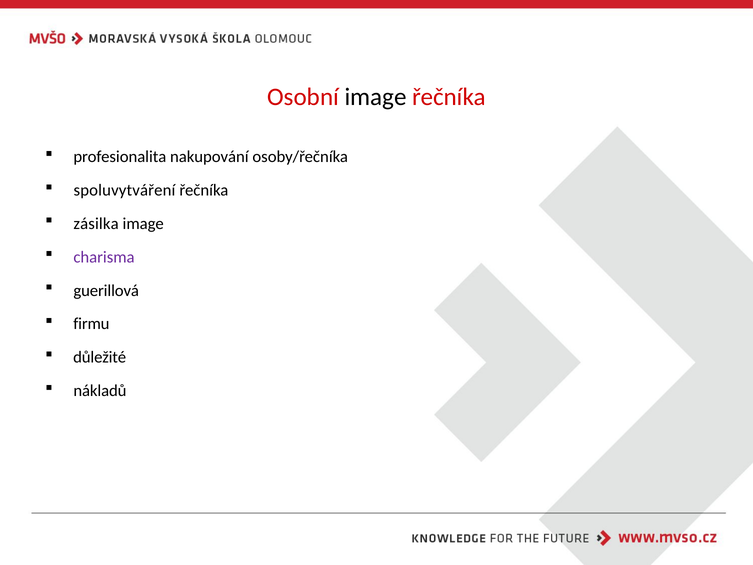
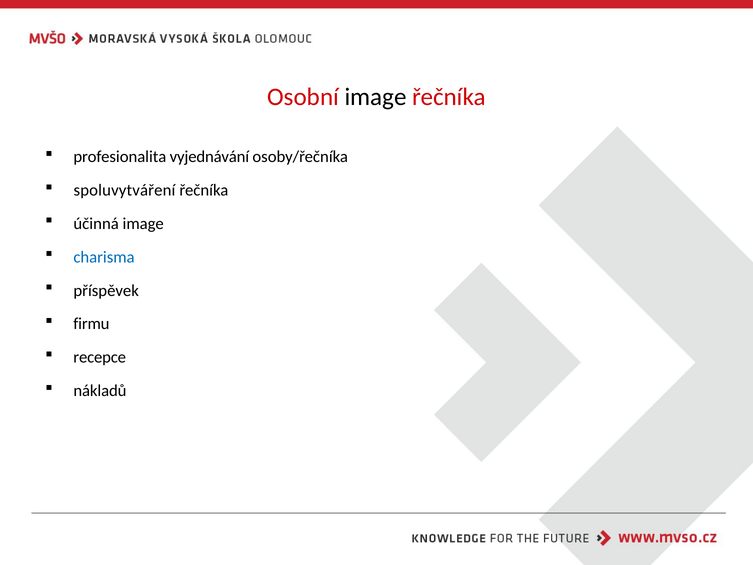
nakupování: nakupování -> vyjednávání
zásilka: zásilka -> účinná
charisma colour: purple -> blue
guerillová: guerillová -> příspěvek
důležité: důležité -> recepce
